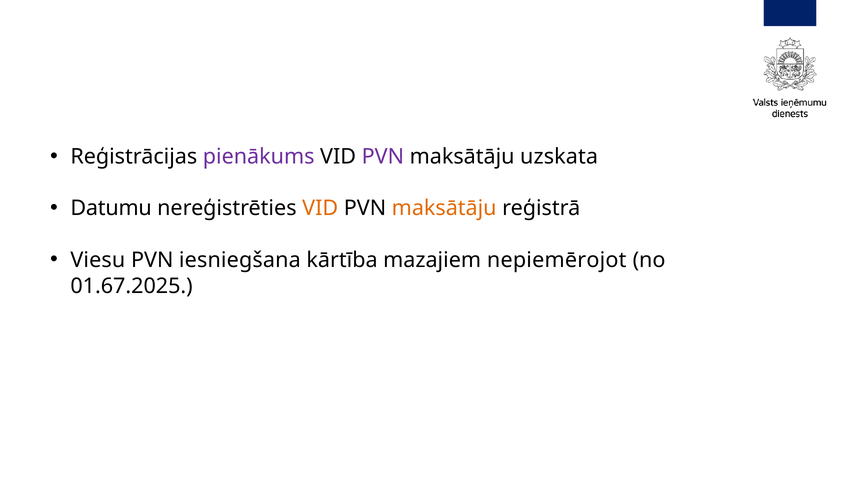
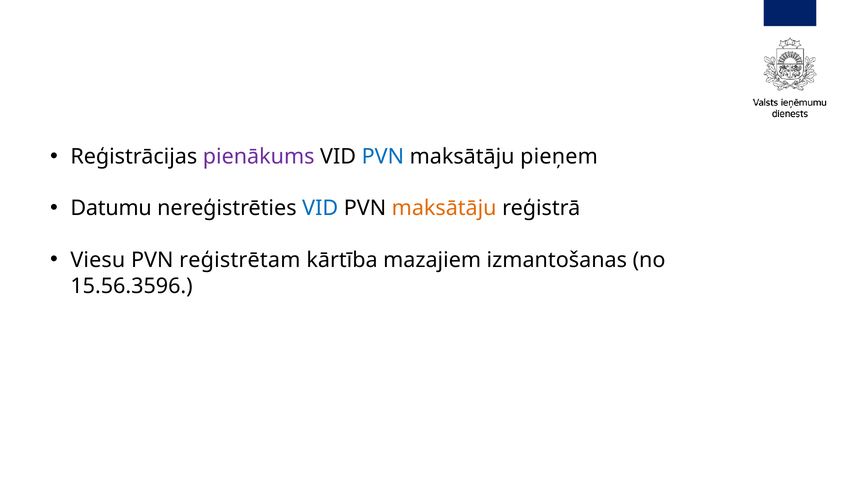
PVN at (383, 157) colour: purple -> blue
uzskata: uzskata -> pieņem
VID at (320, 208) colour: orange -> blue
iesniegšana: iesniegšana -> reģistrētam
nepiemērojot: nepiemērojot -> izmantošanas
01.67.2025: 01.67.2025 -> 15.56.3596
